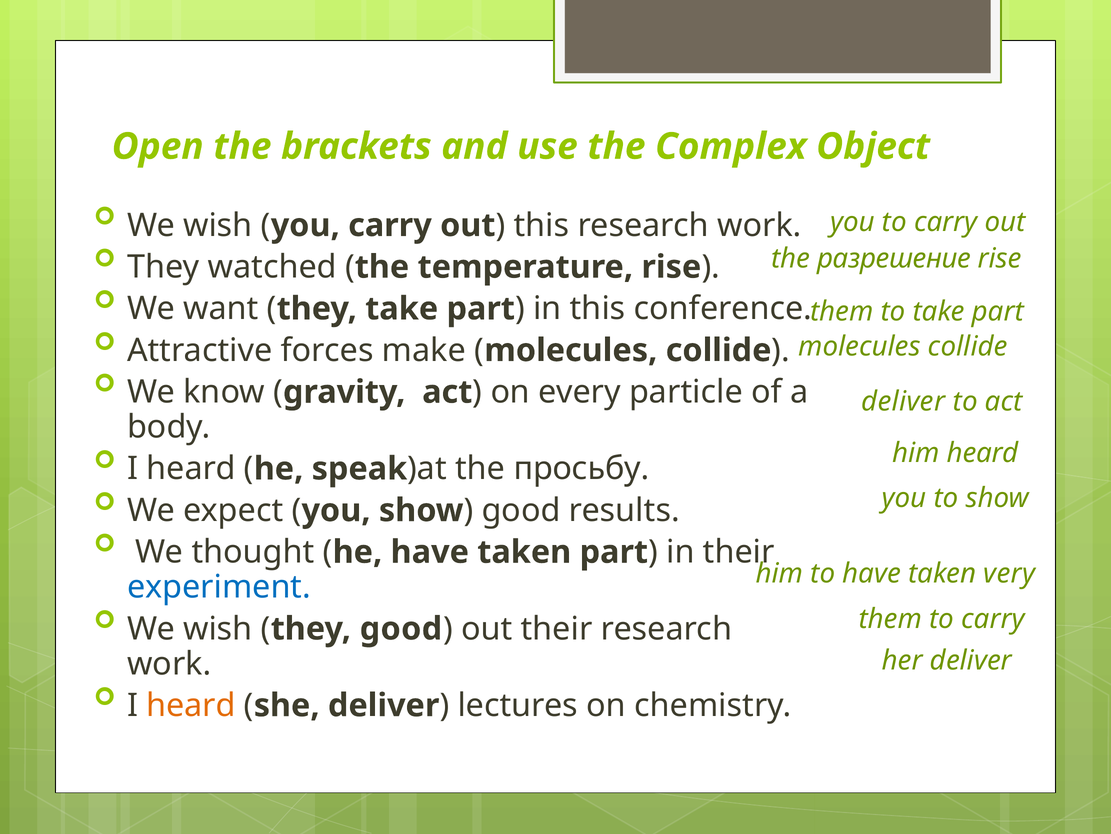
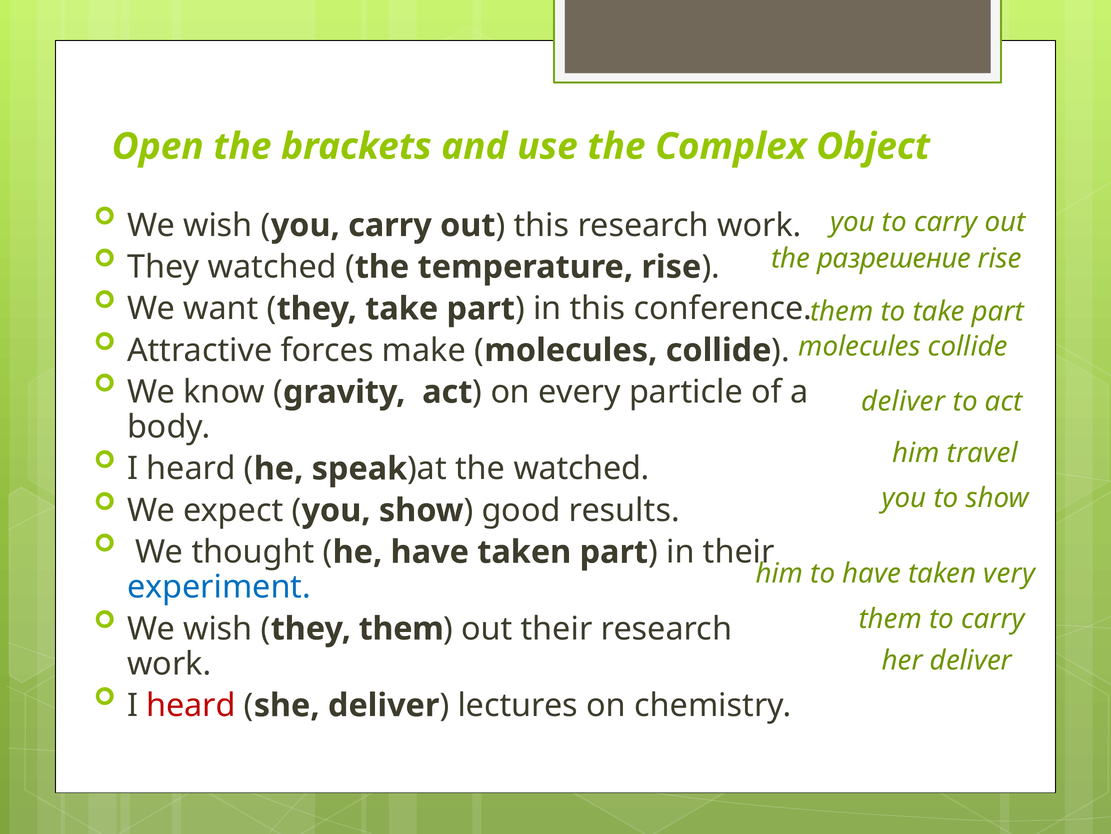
him heard: heard -> travel
the просьбу: просьбу -> watched
they good: good -> them
heard at (191, 705) colour: orange -> red
